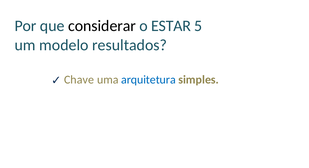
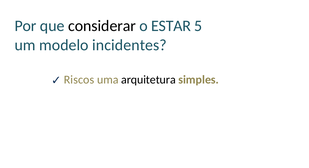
resultados: resultados -> incidentes
Chave: Chave -> Riscos
arquitetura colour: blue -> black
